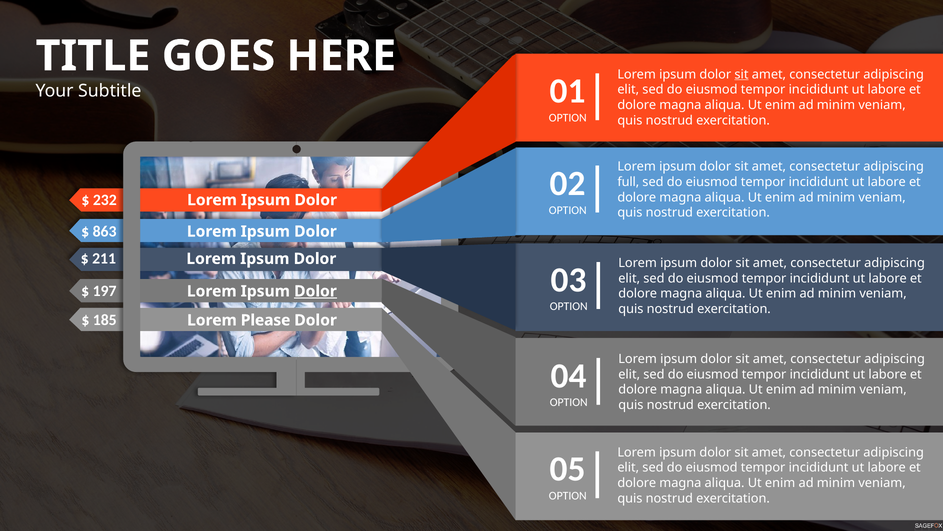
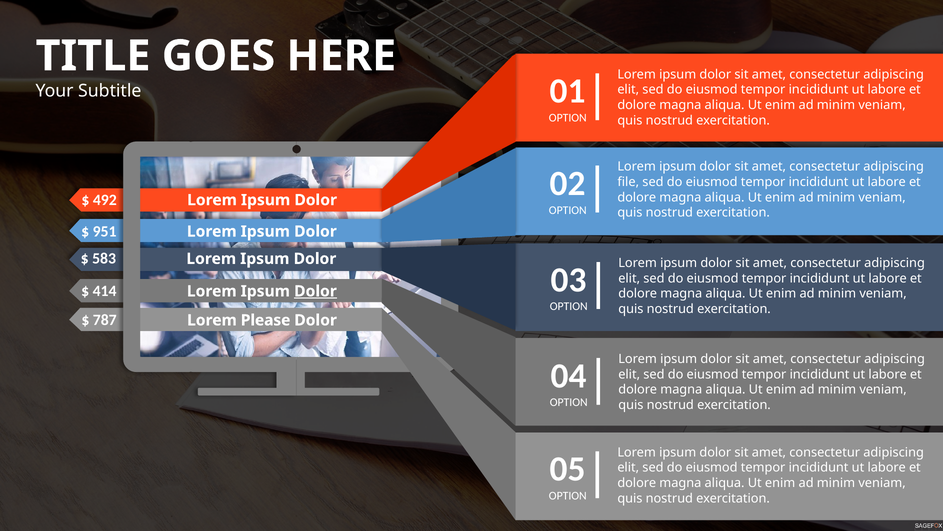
sit at (742, 74) underline: present -> none
full: full -> file
232: 232 -> 492
863: 863 -> 951
211: 211 -> 583
197: 197 -> 414
185: 185 -> 787
